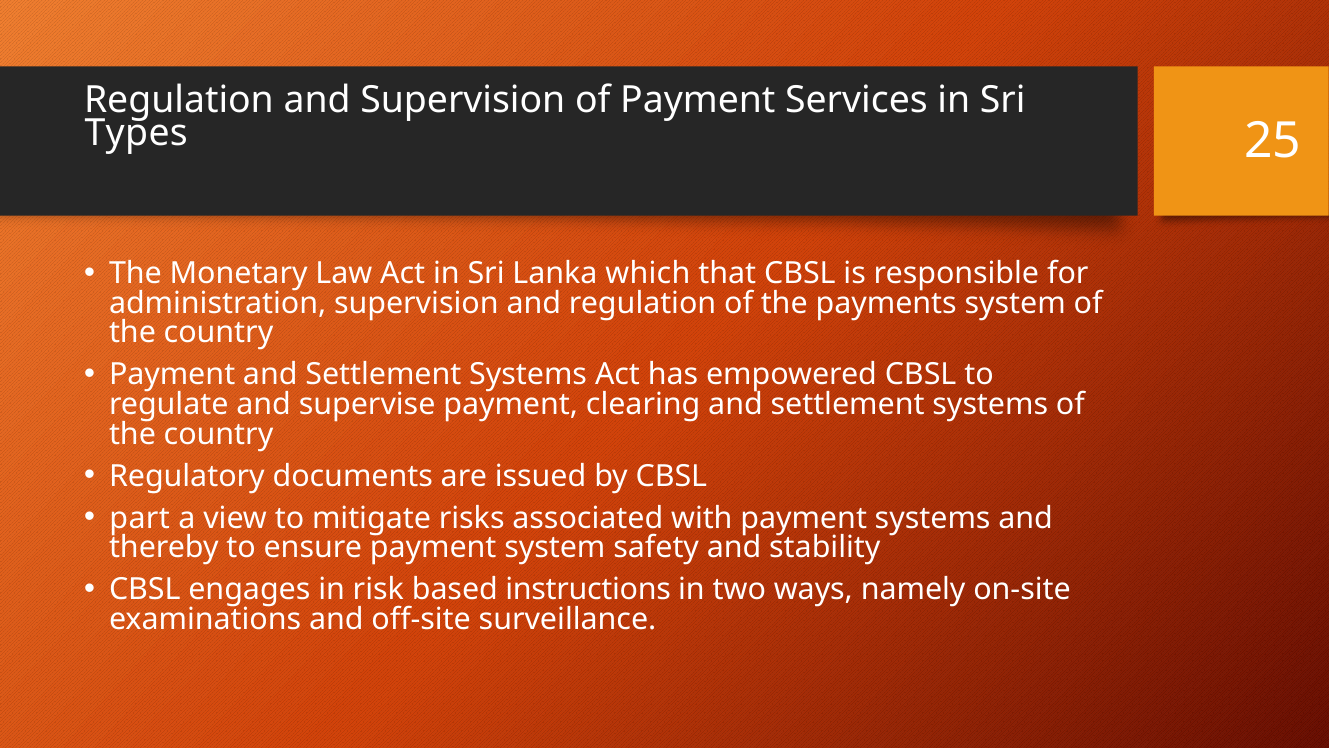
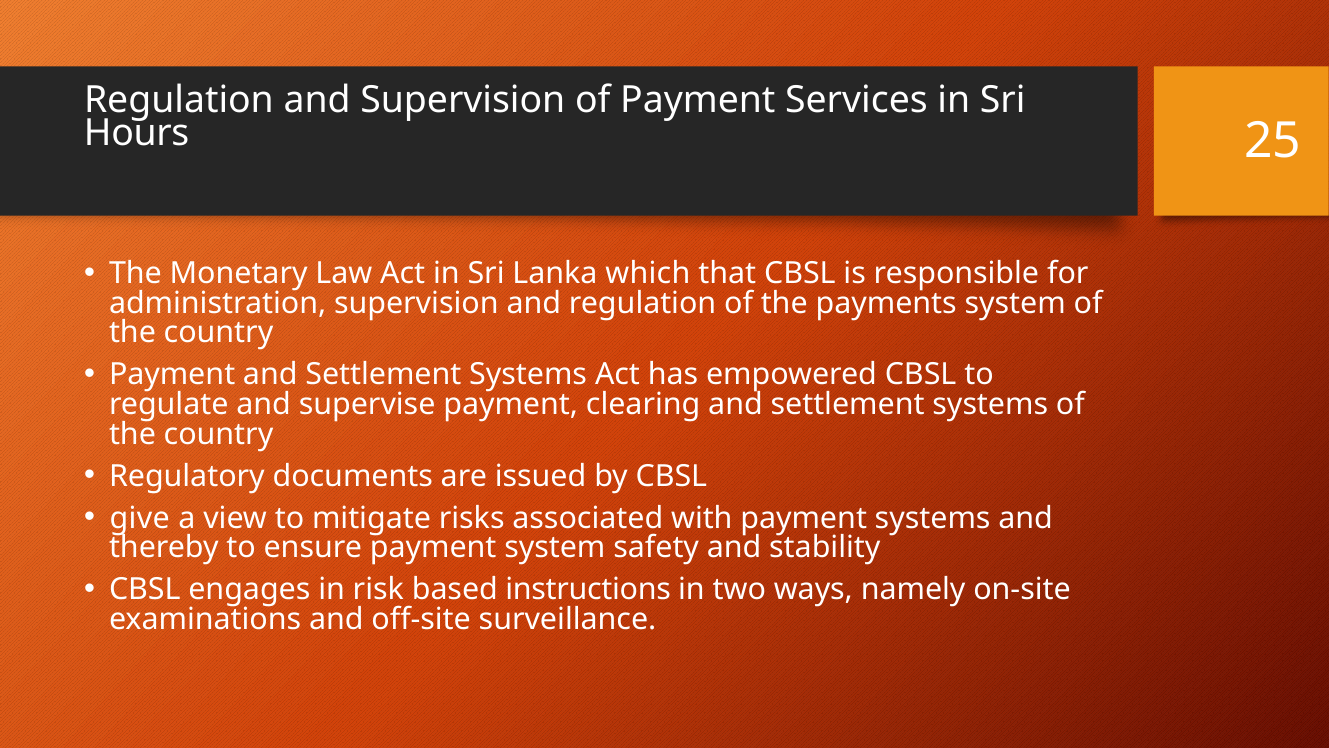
Types: Types -> Hours
part: part -> give
